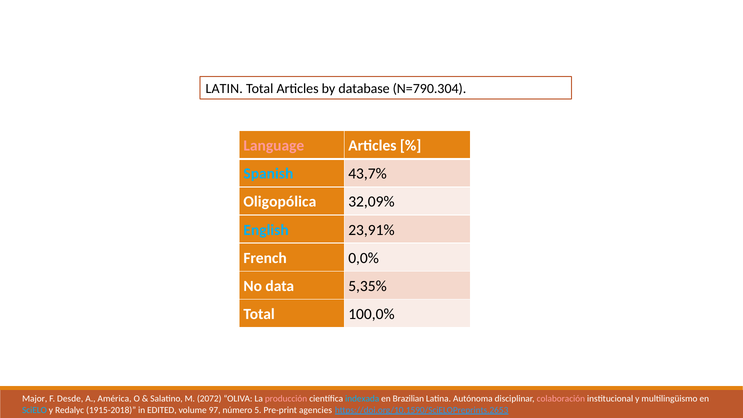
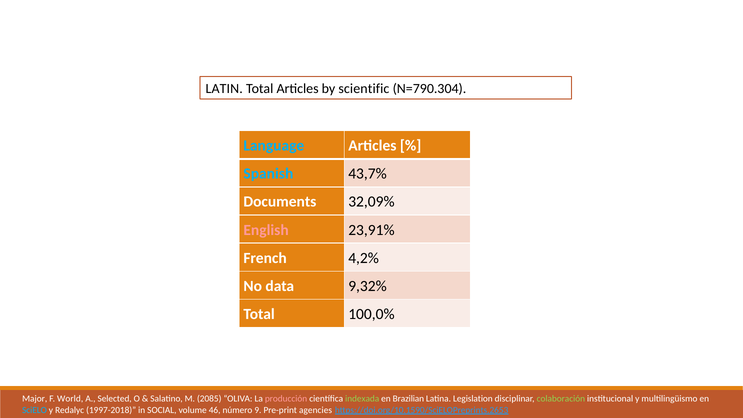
database: database -> scientific
Language colour: pink -> light blue
Oligopólica: Oligopólica -> Documents
English colour: light blue -> pink
0,0%: 0,0% -> 4,2%
5,35%: 5,35% -> 9,32%
Desde: Desde -> World
América: América -> Selected
2072: 2072 -> 2085
indexada colour: light blue -> light green
Autónoma: Autónoma -> Legislation
colaboración colour: pink -> light green
1915-2018: 1915-2018 -> 1997-2018
EDITED: EDITED -> SOCIAL
97: 97 -> 46
5: 5 -> 9
